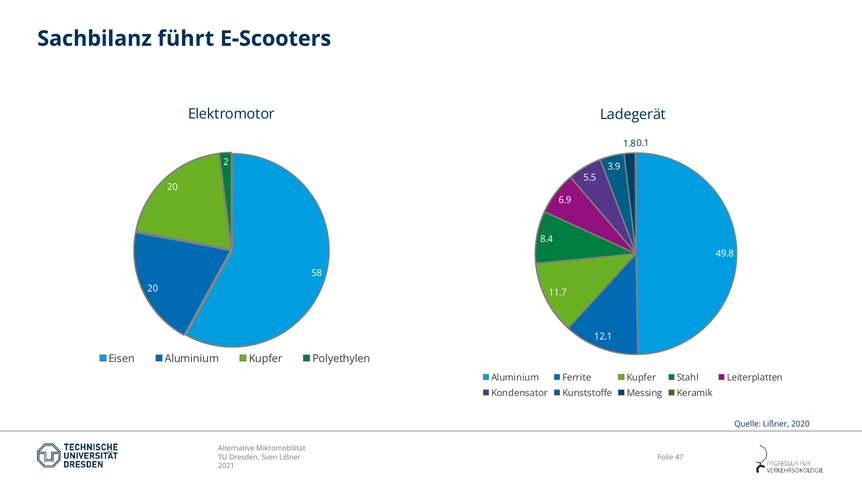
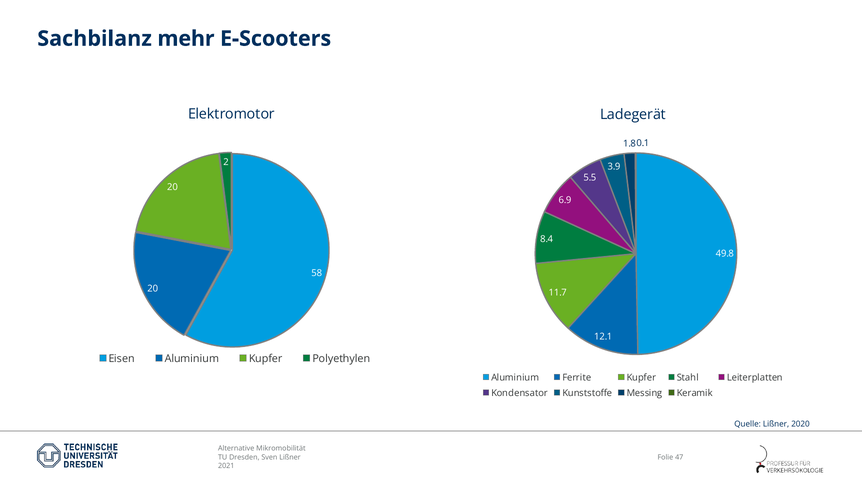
führt: führt -> mehr
